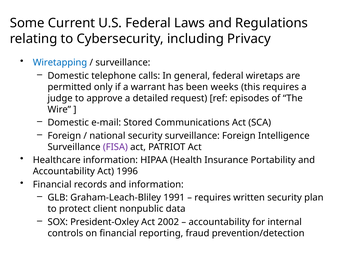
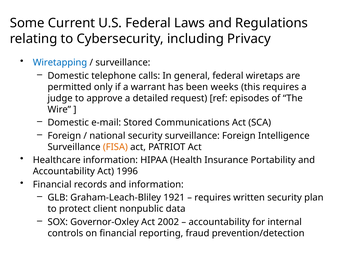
FISA colour: purple -> orange
1991: 1991 -> 1921
President-Oxley: President-Oxley -> Governor-Oxley
